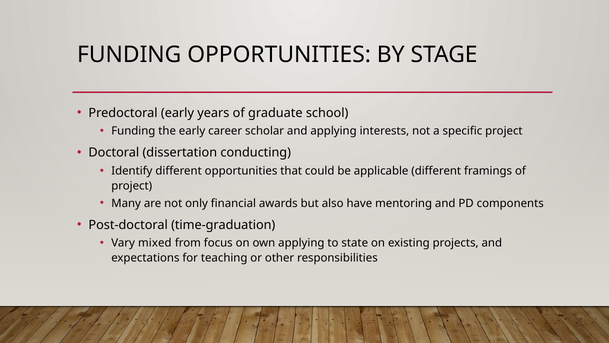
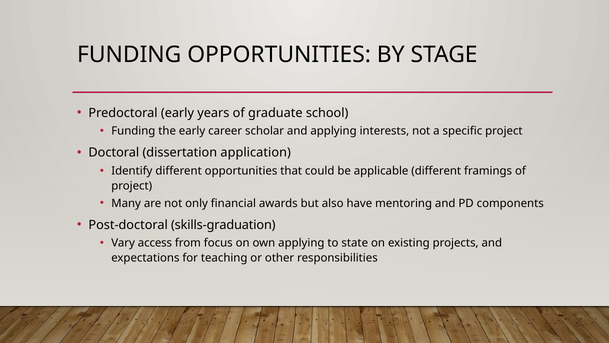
conducting: conducting -> application
time-graduation: time-graduation -> skills-graduation
mixed: mixed -> access
